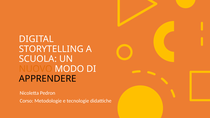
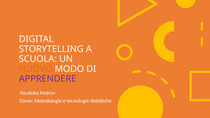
APPRENDERE colour: black -> purple
